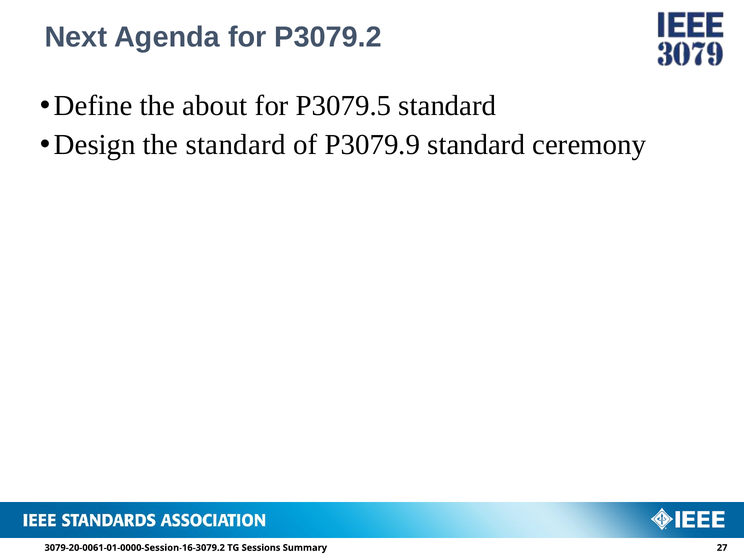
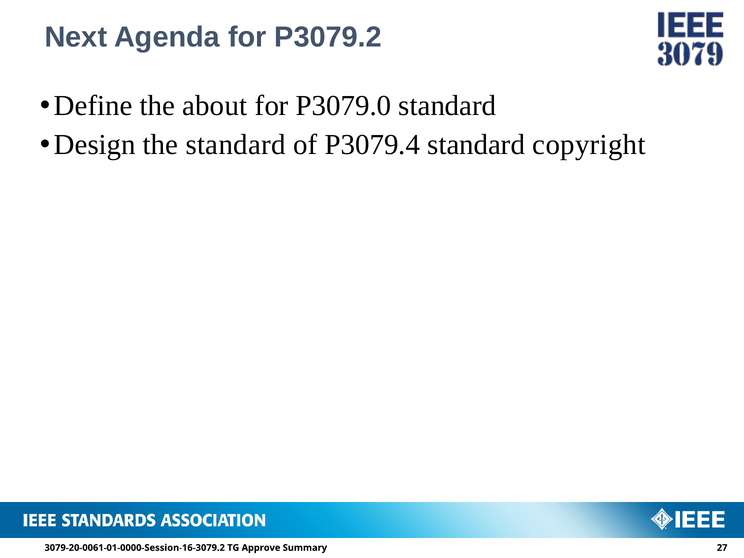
P3079.5: P3079.5 -> P3079.0
P3079.9: P3079.9 -> P3079.4
ceremony: ceremony -> copyright
Sessions: Sessions -> Approve
